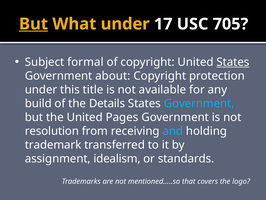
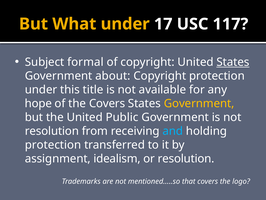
But at (34, 24) underline: present -> none
705: 705 -> 117
build: build -> hope
the Details: Details -> Covers
Government at (199, 103) colour: light blue -> yellow
Pages: Pages -> Public
trademark at (53, 144): trademark -> protection
or standards: standards -> resolution
